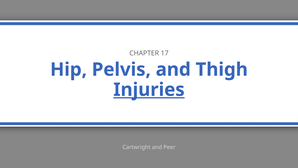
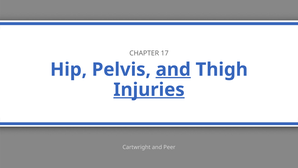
and at (173, 69) underline: none -> present
